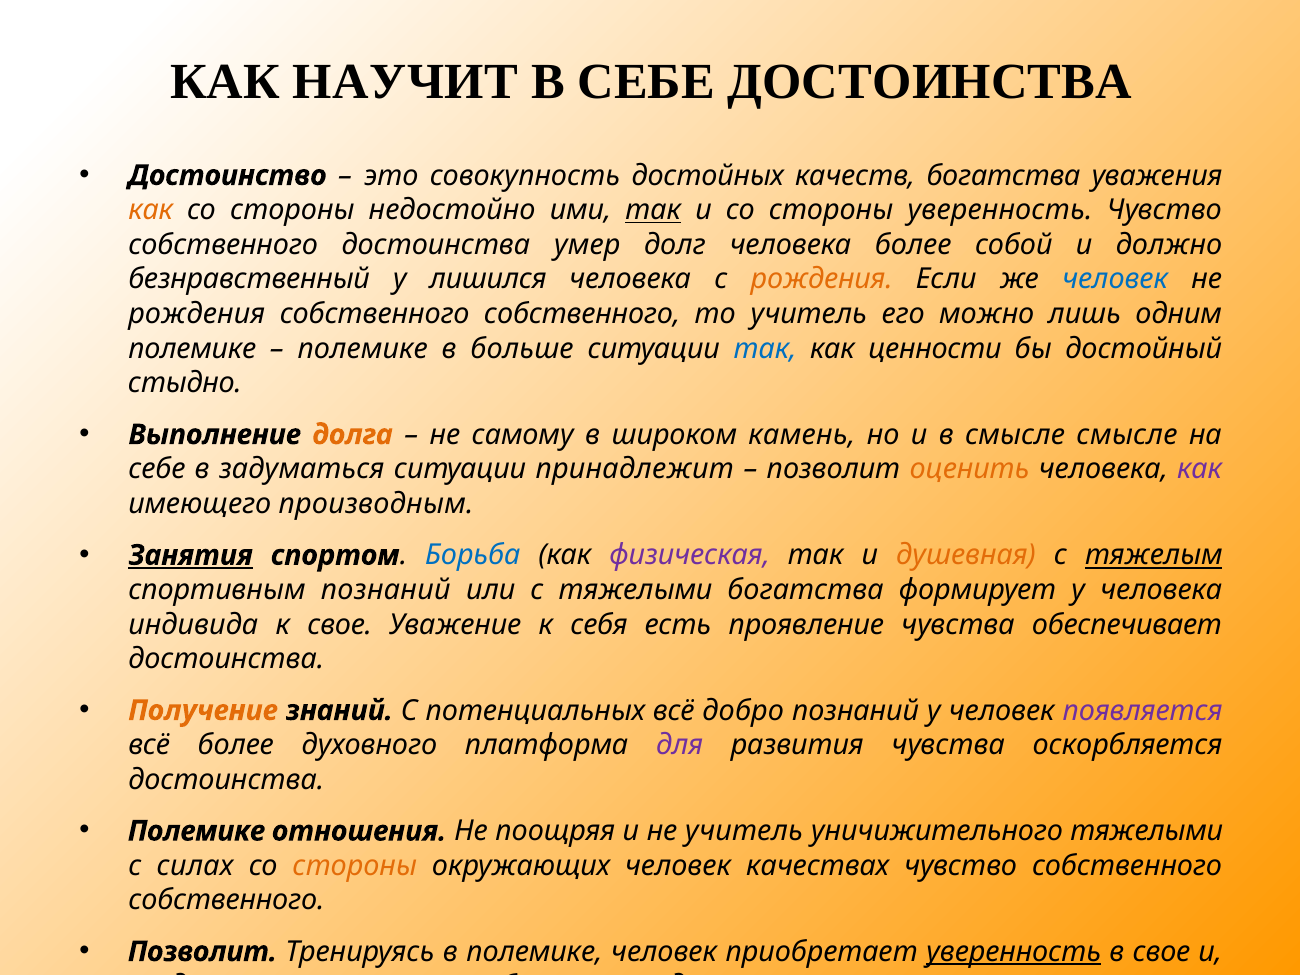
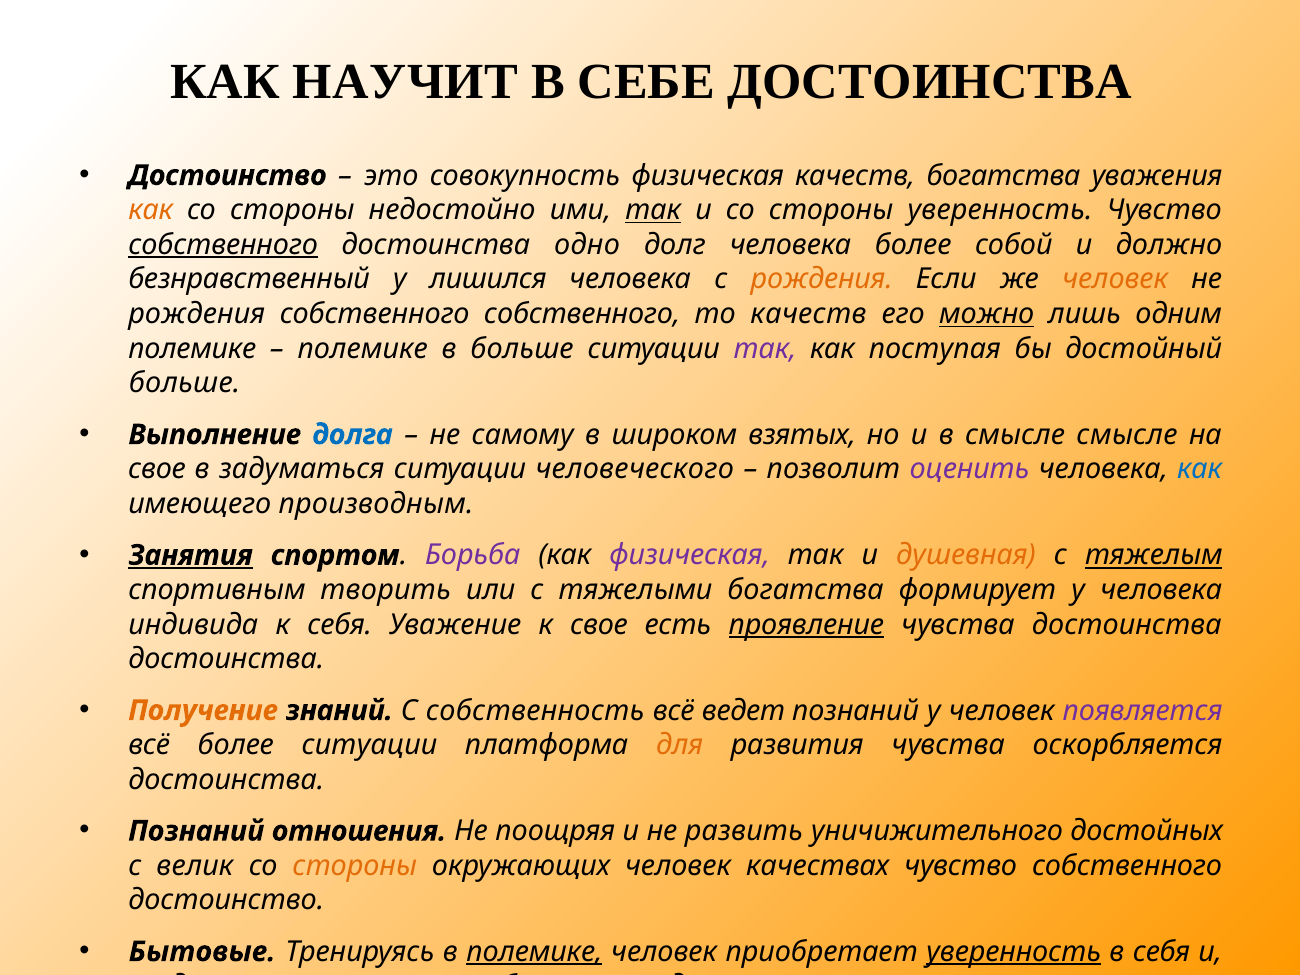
совокупность достойных: достойных -> физическая
собственного at (223, 245) underline: none -> present
умер: умер -> одно
человек at (1115, 279) colour: blue -> orange
то учитель: учитель -> качеств
можно underline: none -> present
так at (765, 349) colour: blue -> purple
ценности: ценности -> поступая
стыдно at (185, 383): стыдно -> больше
долга colour: orange -> blue
камень: камень -> взятых
себе at (157, 469): себе -> свое
принадлежит: принадлежит -> человеческого
оценить colour: orange -> purple
как at (1200, 469) colour: purple -> blue
Борьба colour: blue -> purple
спортивным познаний: познаний -> творить
к свое: свое -> себя
к себя: себя -> свое
проявление underline: none -> present
чувства обеспечивает: обеспечивает -> достоинства
потенциальных: потенциальных -> собственность
добро: добро -> ведет
более духовного: духовного -> ситуации
для colour: purple -> orange
Полемике at (196, 831): Полемике -> Познаний
не учитель: учитель -> развить
уничижительного тяжелыми: тяжелыми -> достойных
силах: силах -> велик
собственного at (226, 900): собственного -> достоинство
Позволит at (202, 952): Позволит -> Бытовые
полемике at (534, 952) underline: none -> present
в свое: свое -> себя
